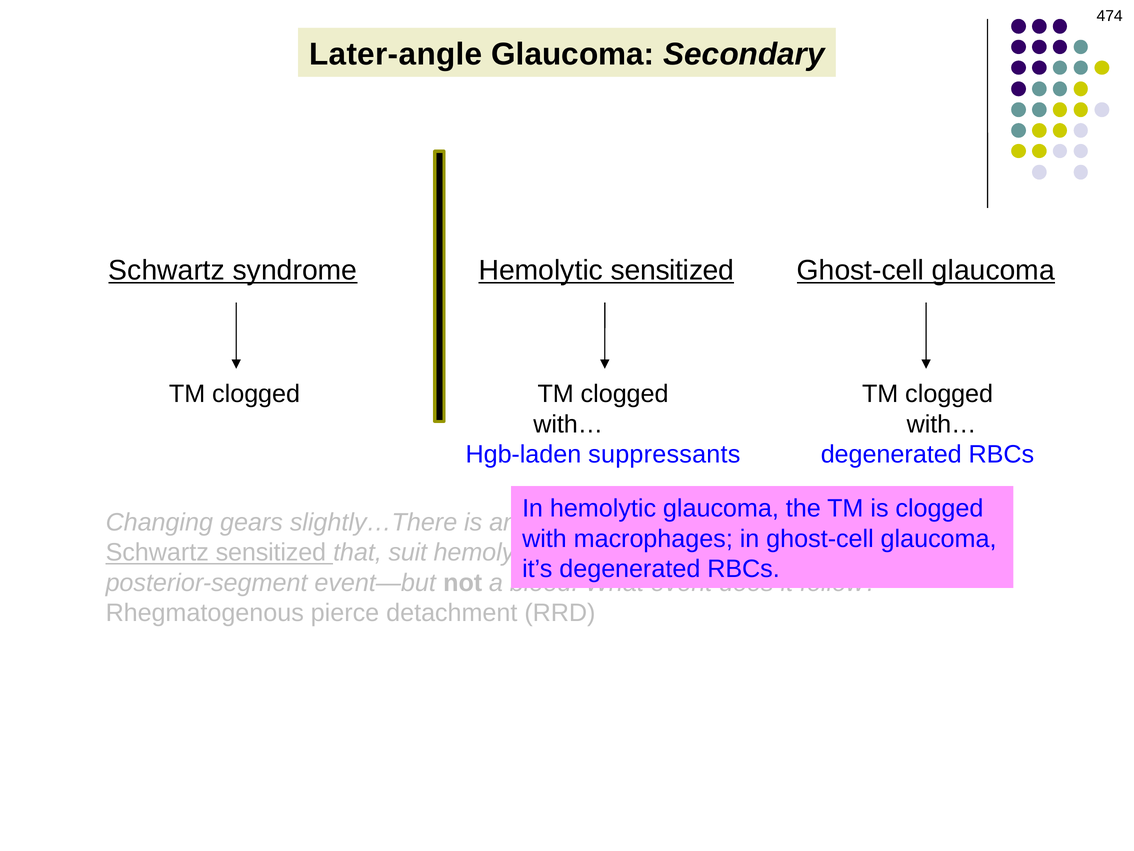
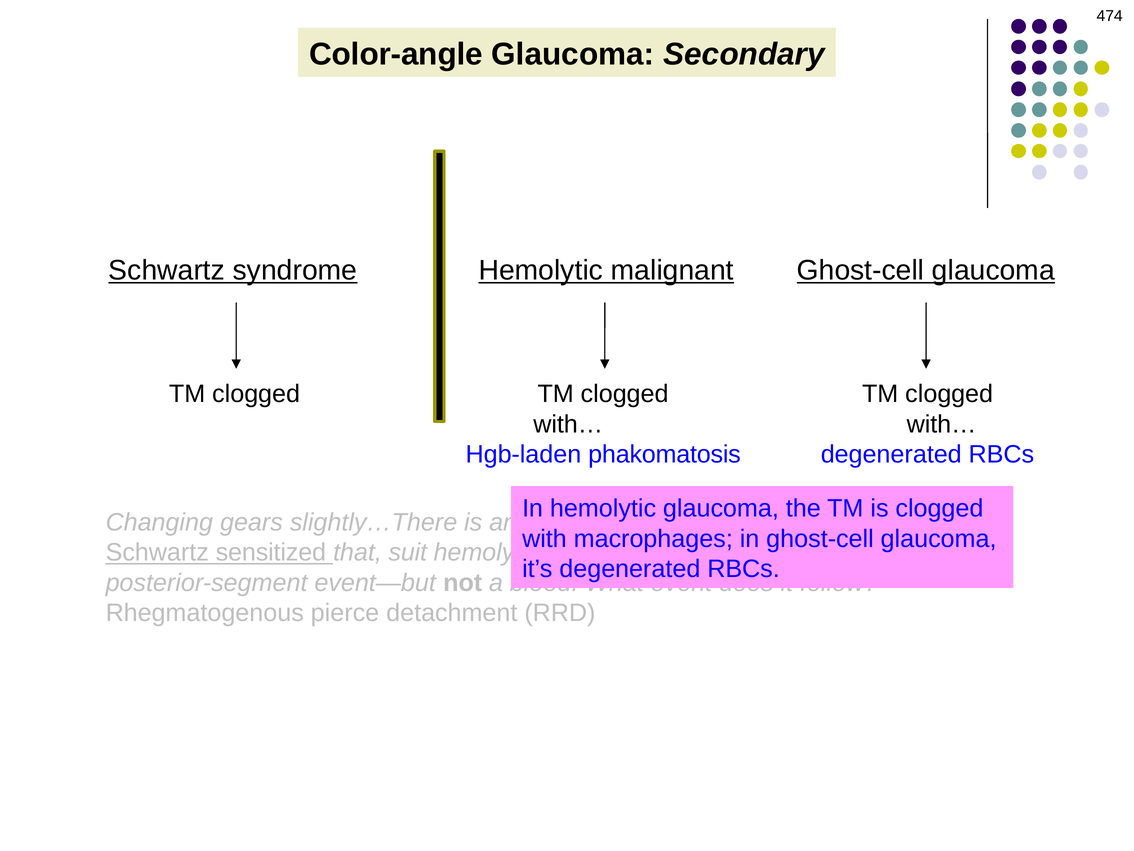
Later-angle: Later-angle -> Color-angle
Hemolytic sensitized: sensitized -> malignant
suppressants: suppressants -> phakomatosis
